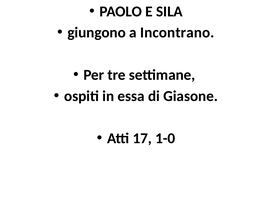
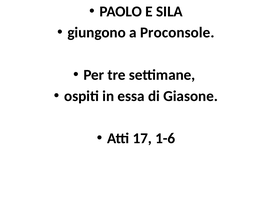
Incontrano: Incontrano -> Proconsole
1-0: 1-0 -> 1-6
